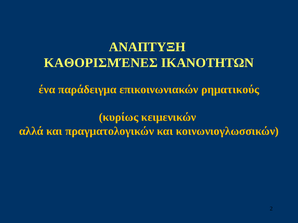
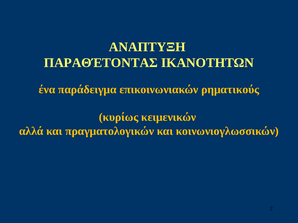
ΚΑΘΟΡΙΣΜΈΝΕΣ: ΚΑΘΟΡΙΣΜΈΝΕΣ -> ΠΑΡΑΘΈΤΟΝΤΑΣ
